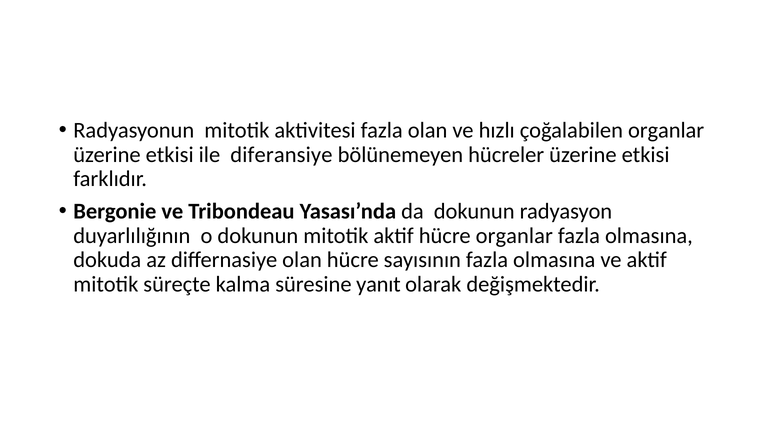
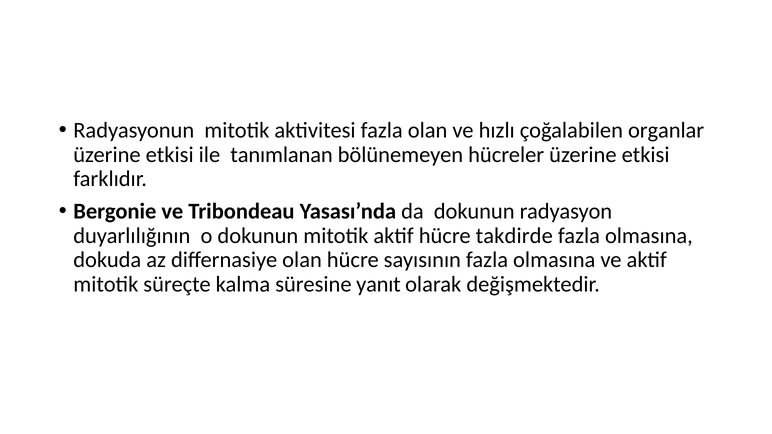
diferansiye: diferansiye -> tanımlanan
hücre organlar: organlar -> takdirde
